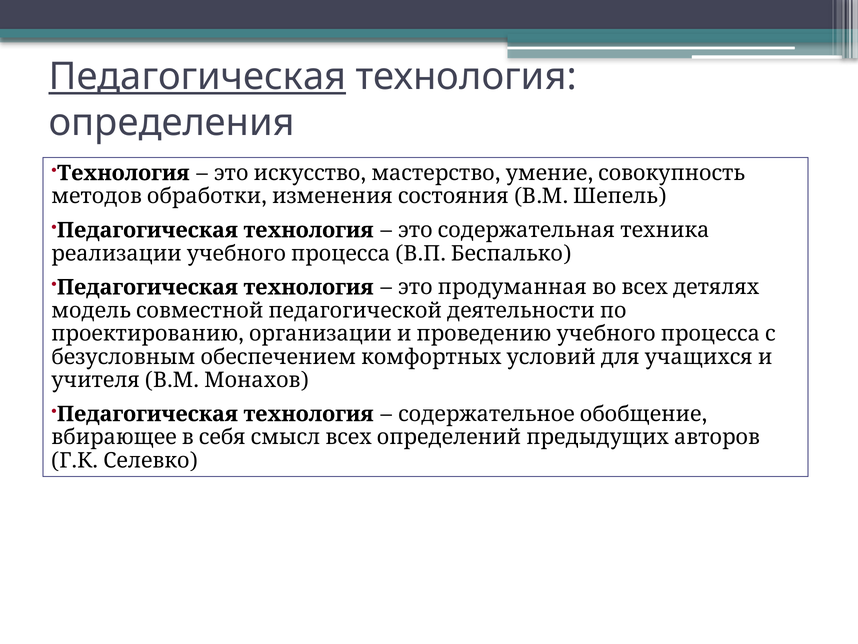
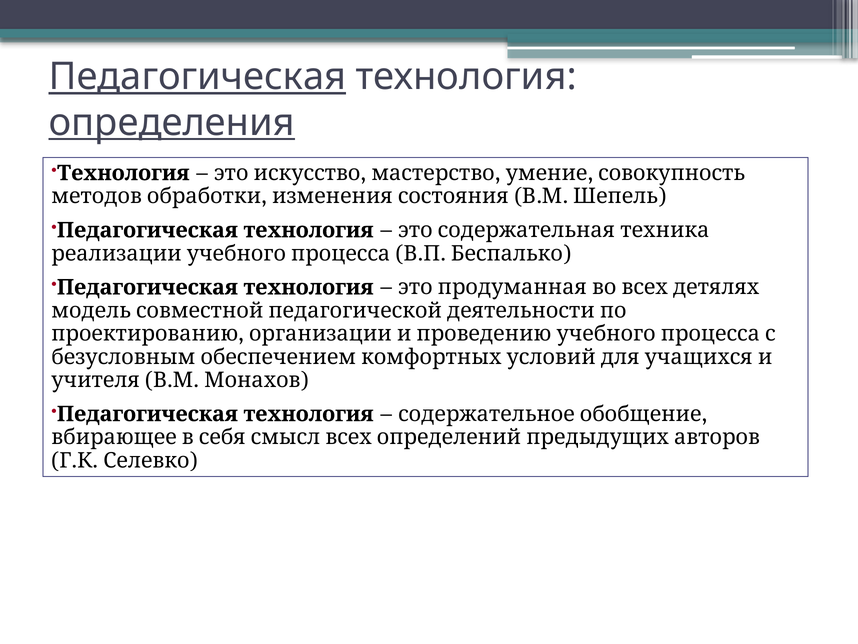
определения underline: none -> present
